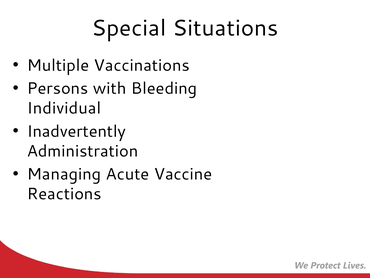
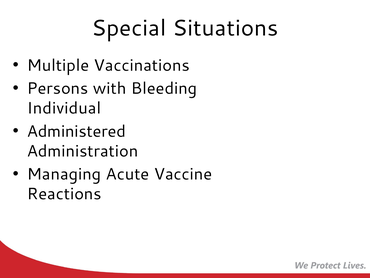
Inadvertently: Inadvertently -> Administered
